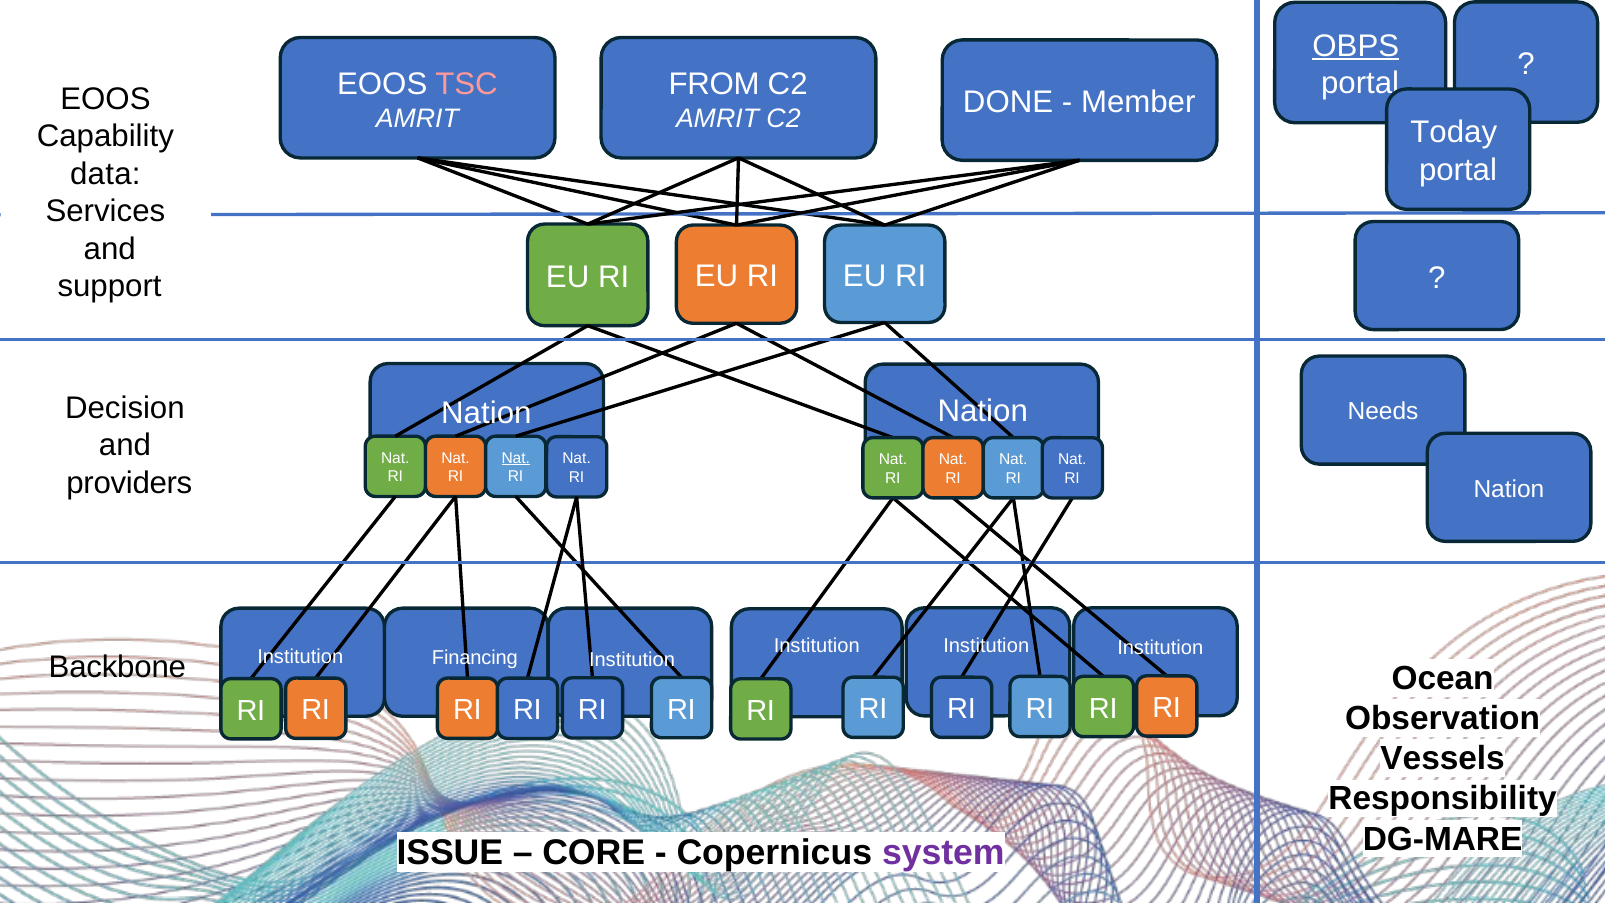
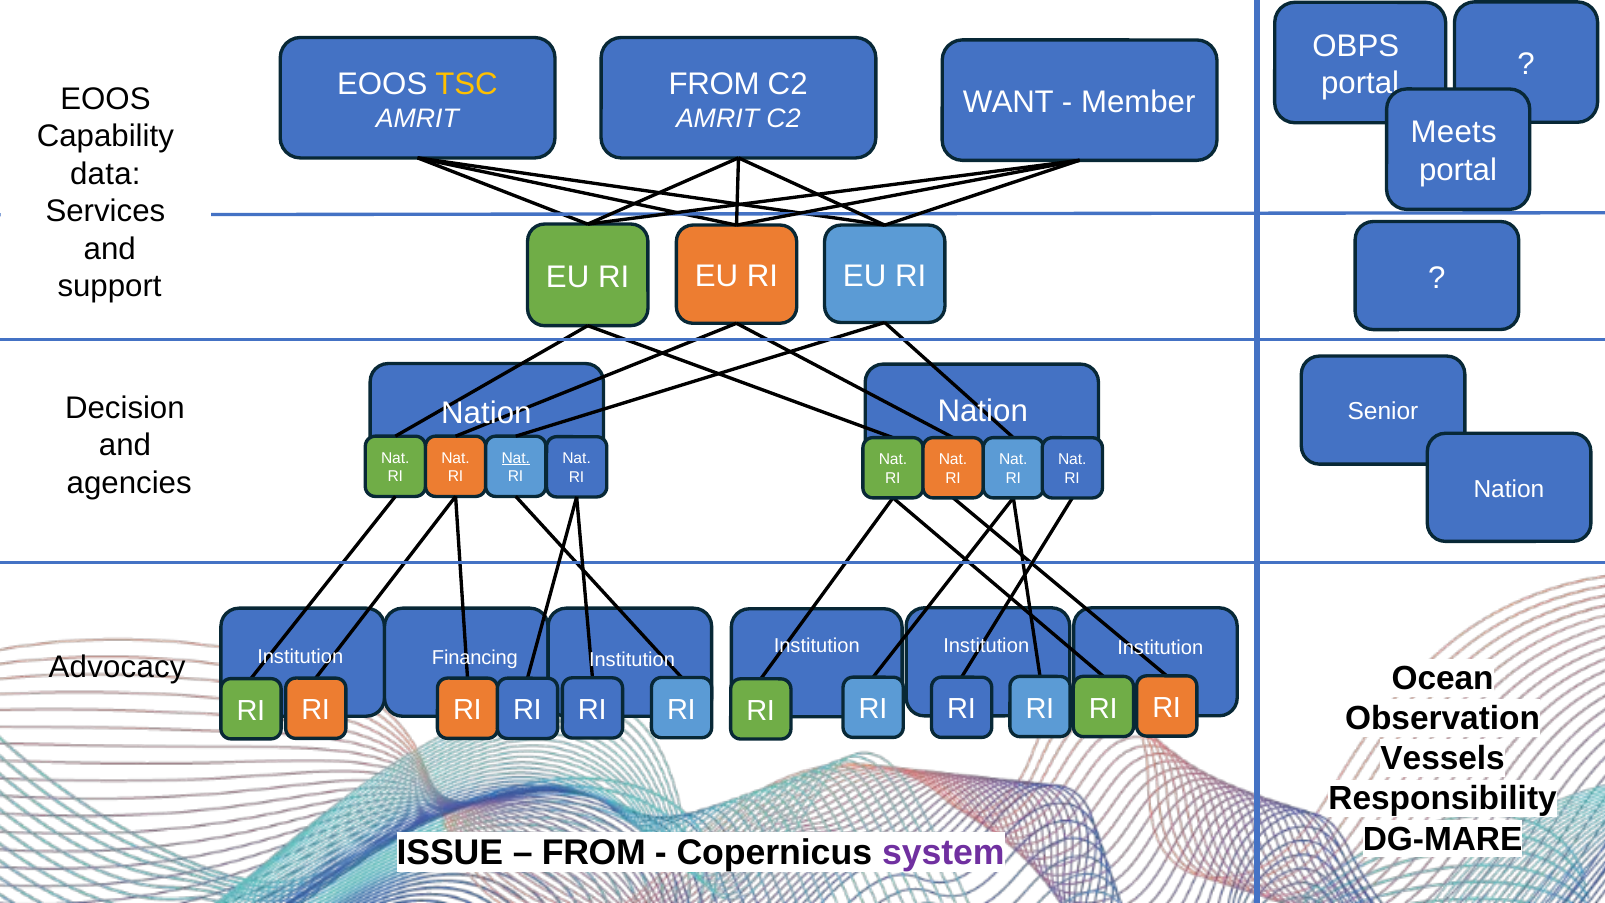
OBPS underline: present -> none
TSC colour: pink -> yellow
DONE: DONE -> WANT
Today: Today -> Meets
Needs: Needs -> Senior
providers: providers -> agencies
Backbone: Backbone -> Advocacy
CORE at (594, 852): CORE -> FROM
